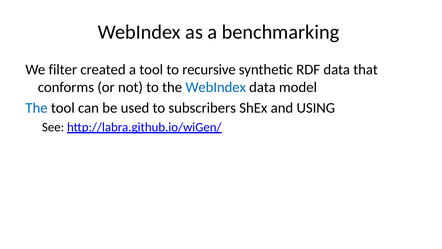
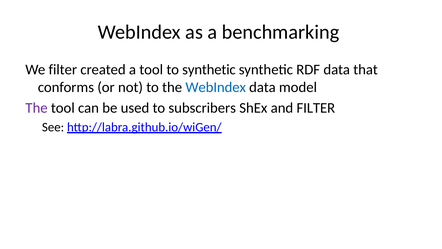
to recursive: recursive -> synthetic
The at (37, 108) colour: blue -> purple
and USING: USING -> FILTER
